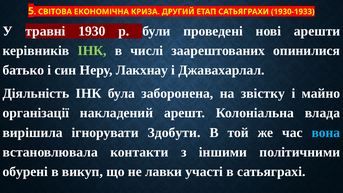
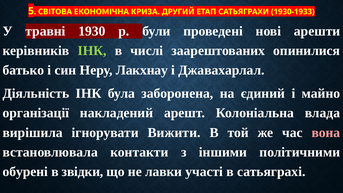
звістку: звістку -> єдиний
Здобути: Здобути -> Вижити
вона colour: light blue -> pink
викуп: викуп -> звідки
